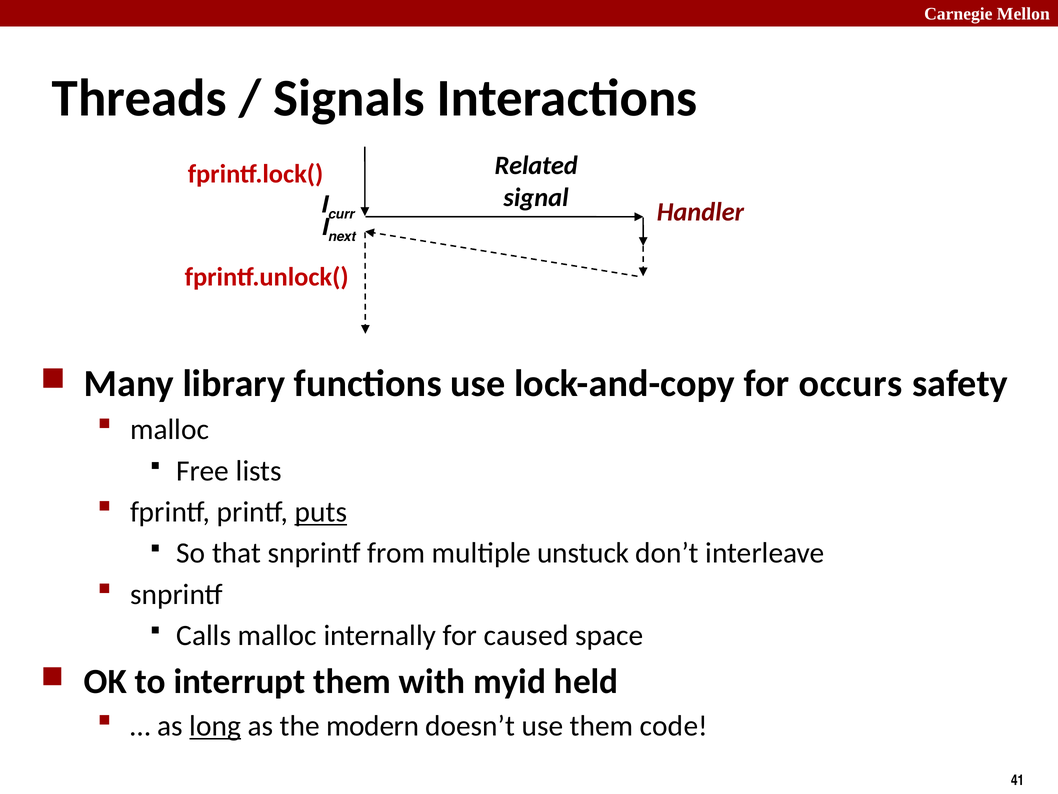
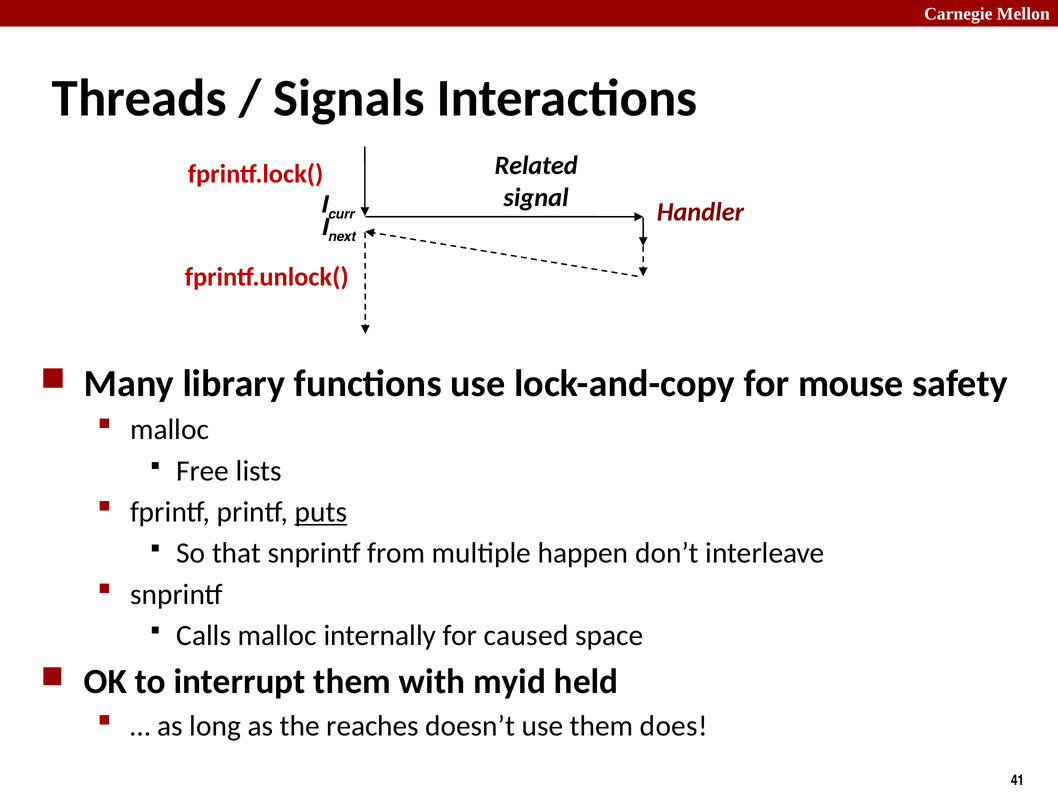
occurs: occurs -> mouse
unstuck: unstuck -> happen
long underline: present -> none
modern: modern -> reaches
code: code -> does
